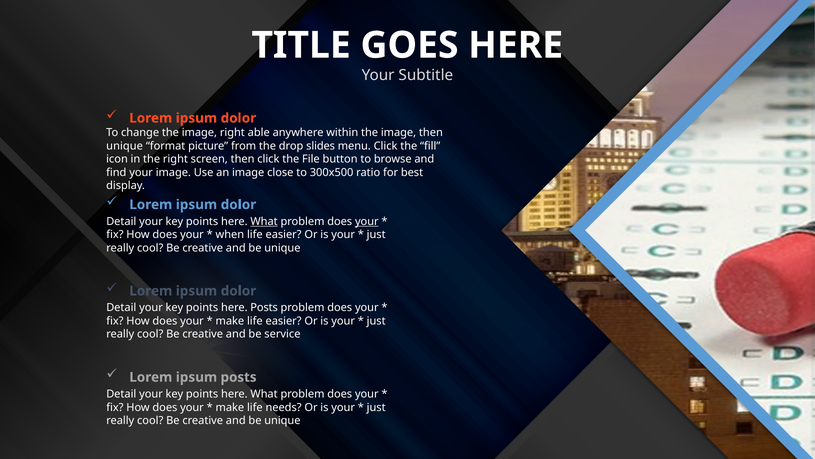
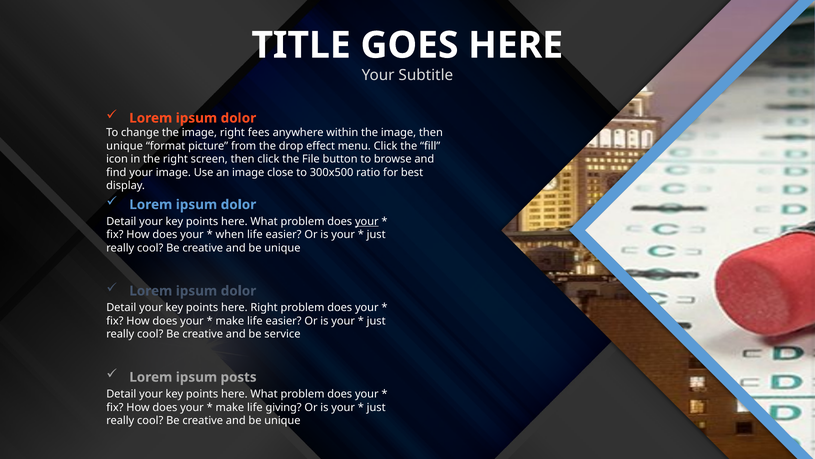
able: able -> fees
slides: slides -> effect
What at (264, 221) underline: present -> none
here Posts: Posts -> Right
needs: needs -> giving
